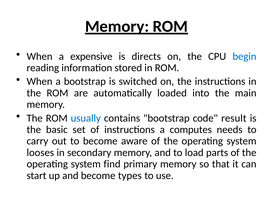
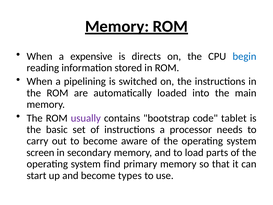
a bootstrap: bootstrap -> pipelining
usually colour: blue -> purple
result: result -> tablet
computes: computes -> processor
looses: looses -> screen
